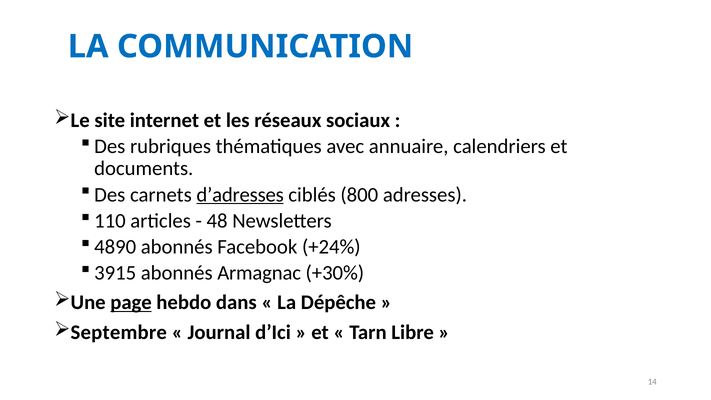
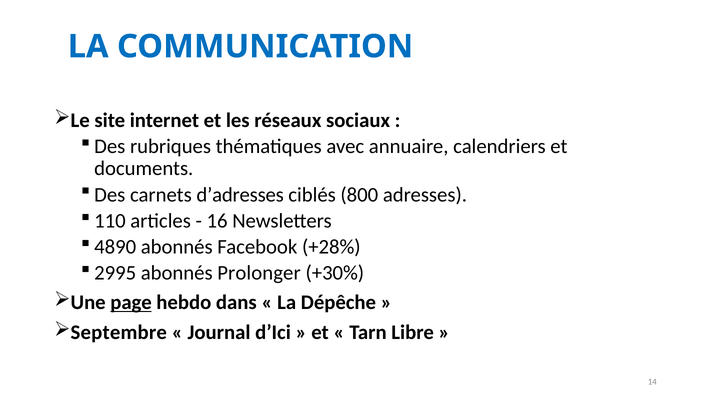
d’adresses underline: present -> none
48: 48 -> 16
+24%: +24% -> +28%
3915: 3915 -> 2995
Armagnac: Armagnac -> Prolonger
